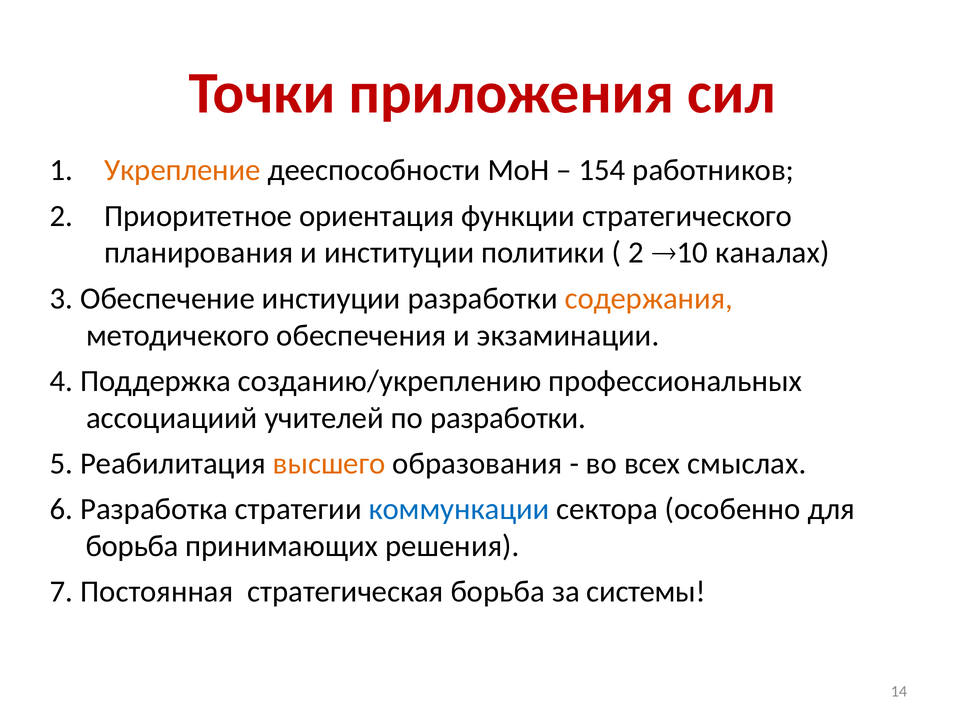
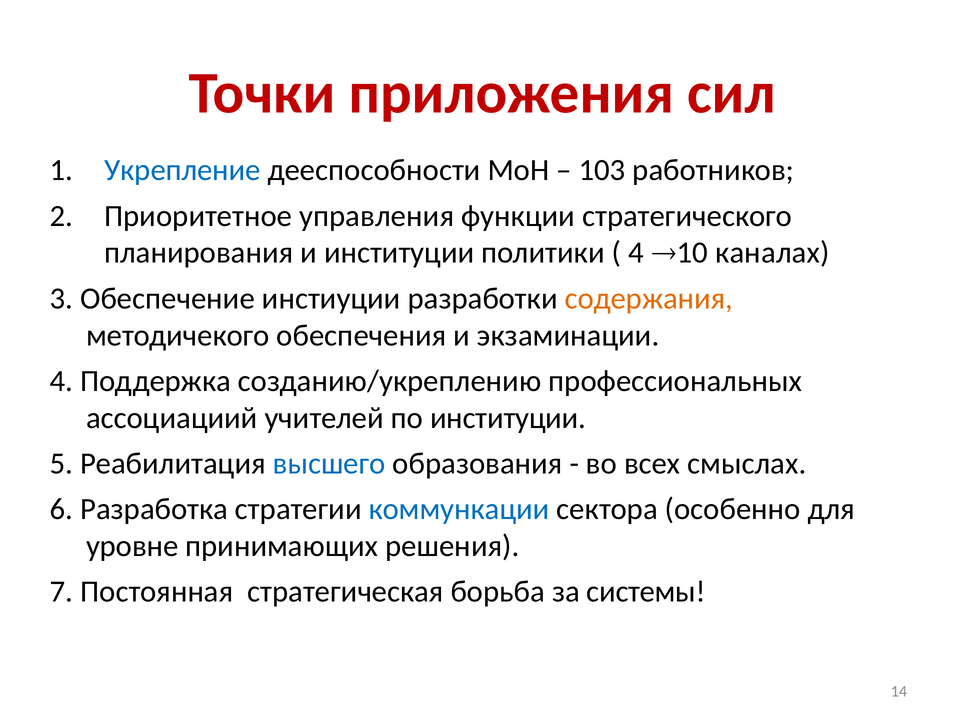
Укрепление colour: orange -> blue
154: 154 -> 103
ориентация: ориентация -> управления
2 at (636, 253): 2 -> 4
по разработки: разработки -> институции
высшего colour: orange -> blue
борьба at (132, 546): борьба -> уровне
